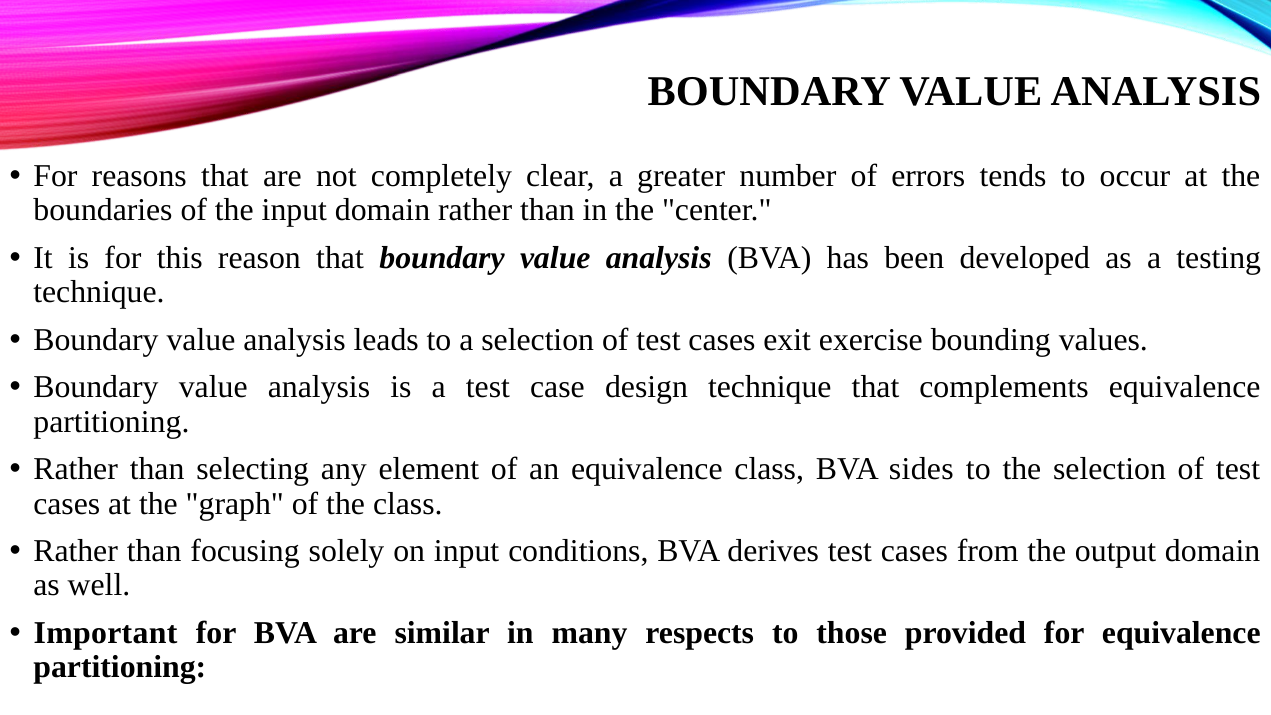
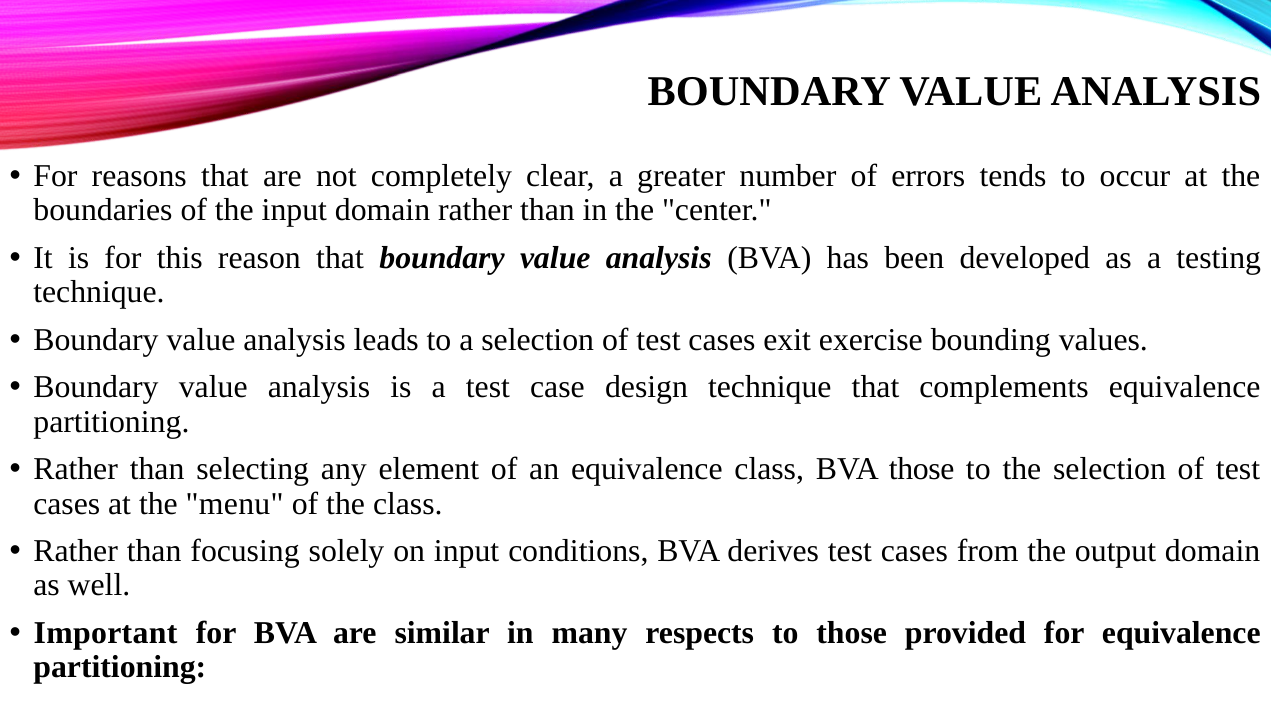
BVA sides: sides -> those
graph: graph -> menu
